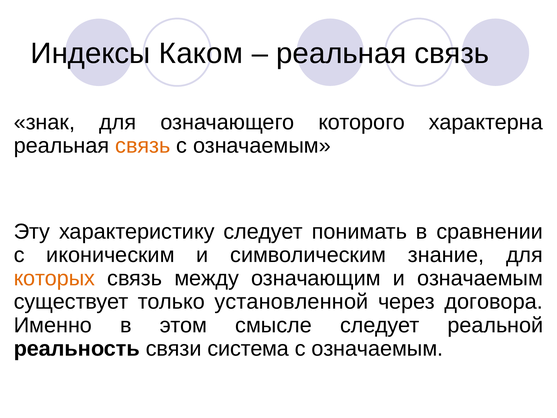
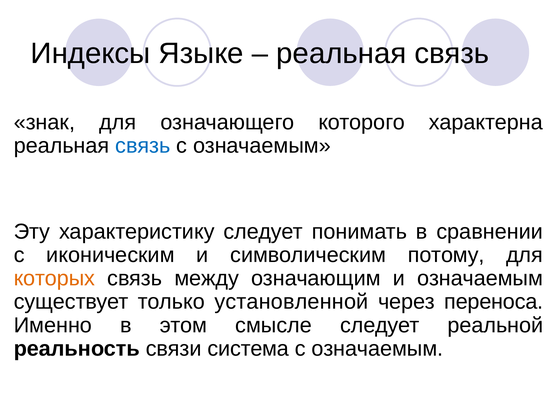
Каком: Каком -> Языке
связь at (143, 146) colour: orange -> blue
знание: знание -> потому
договора: договора -> переноса
